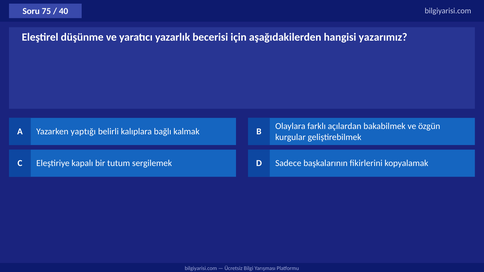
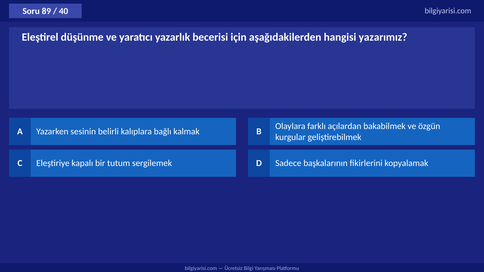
75: 75 -> 89
yaptığı: yaptığı -> sesinin
